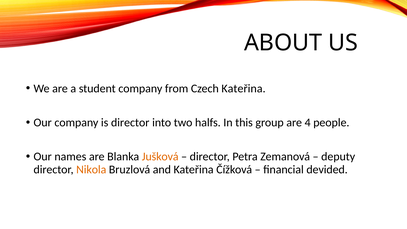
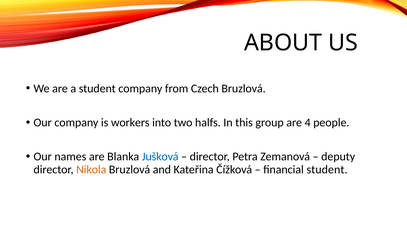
Czech Kateřina: Kateřina -> Bruzlová
is director: director -> workers
Jušková colour: orange -> blue
financial devided: devided -> student
